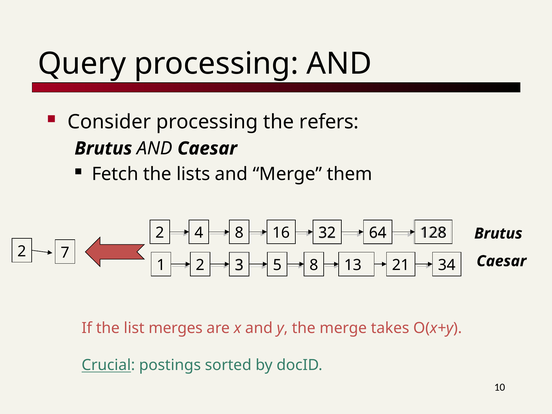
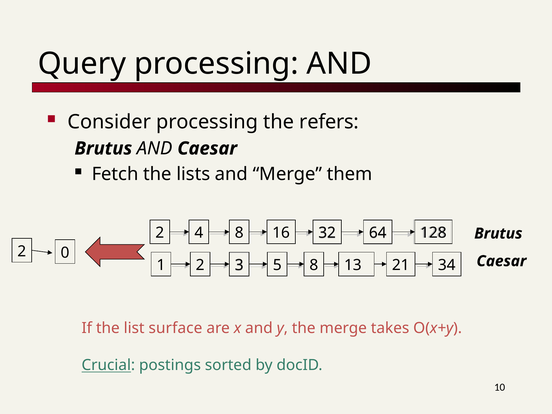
7: 7 -> 0
merges: merges -> surface
